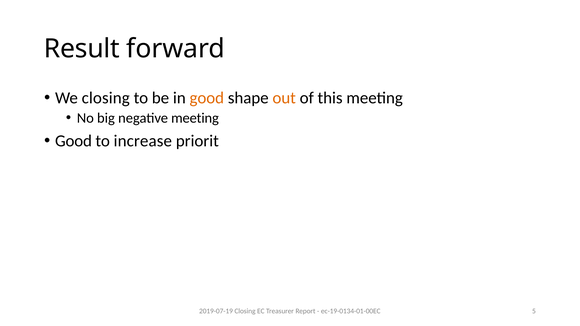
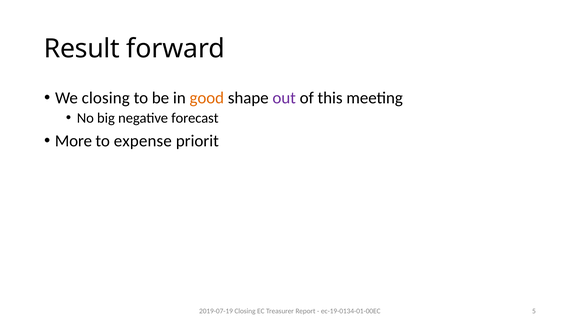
out colour: orange -> purple
negative meeting: meeting -> forecast
Good at (73, 141): Good -> More
increase: increase -> expense
